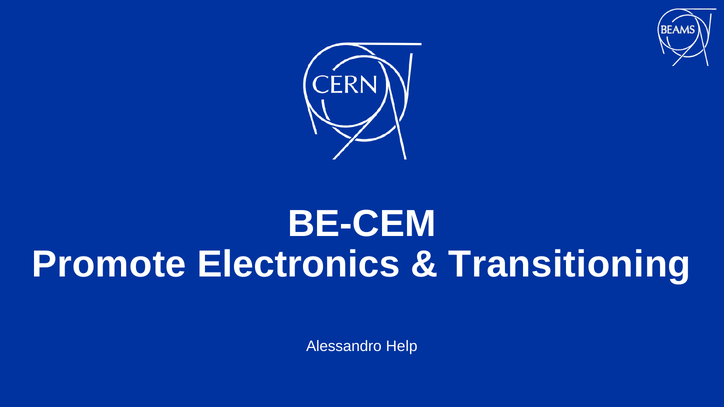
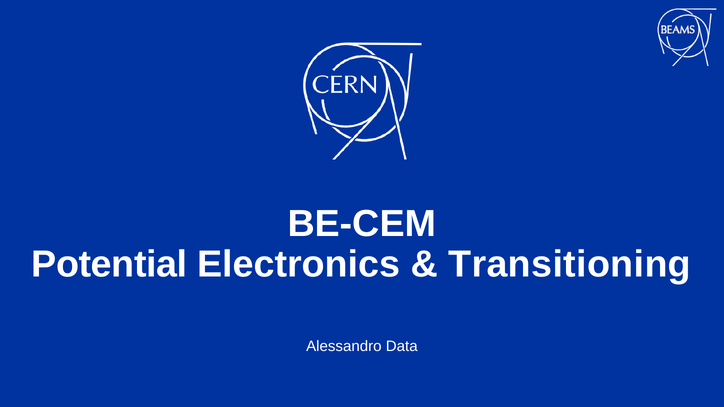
Promote: Promote -> Potential
Help: Help -> Data
